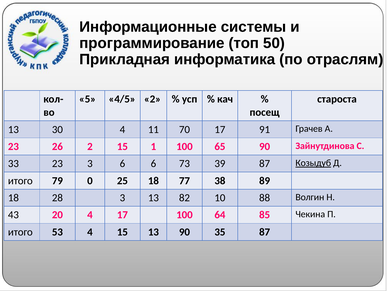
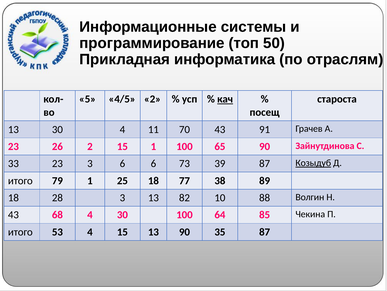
кач underline: none -> present
70 17: 17 -> 43
79 0: 0 -> 1
20: 20 -> 68
4 17: 17 -> 30
